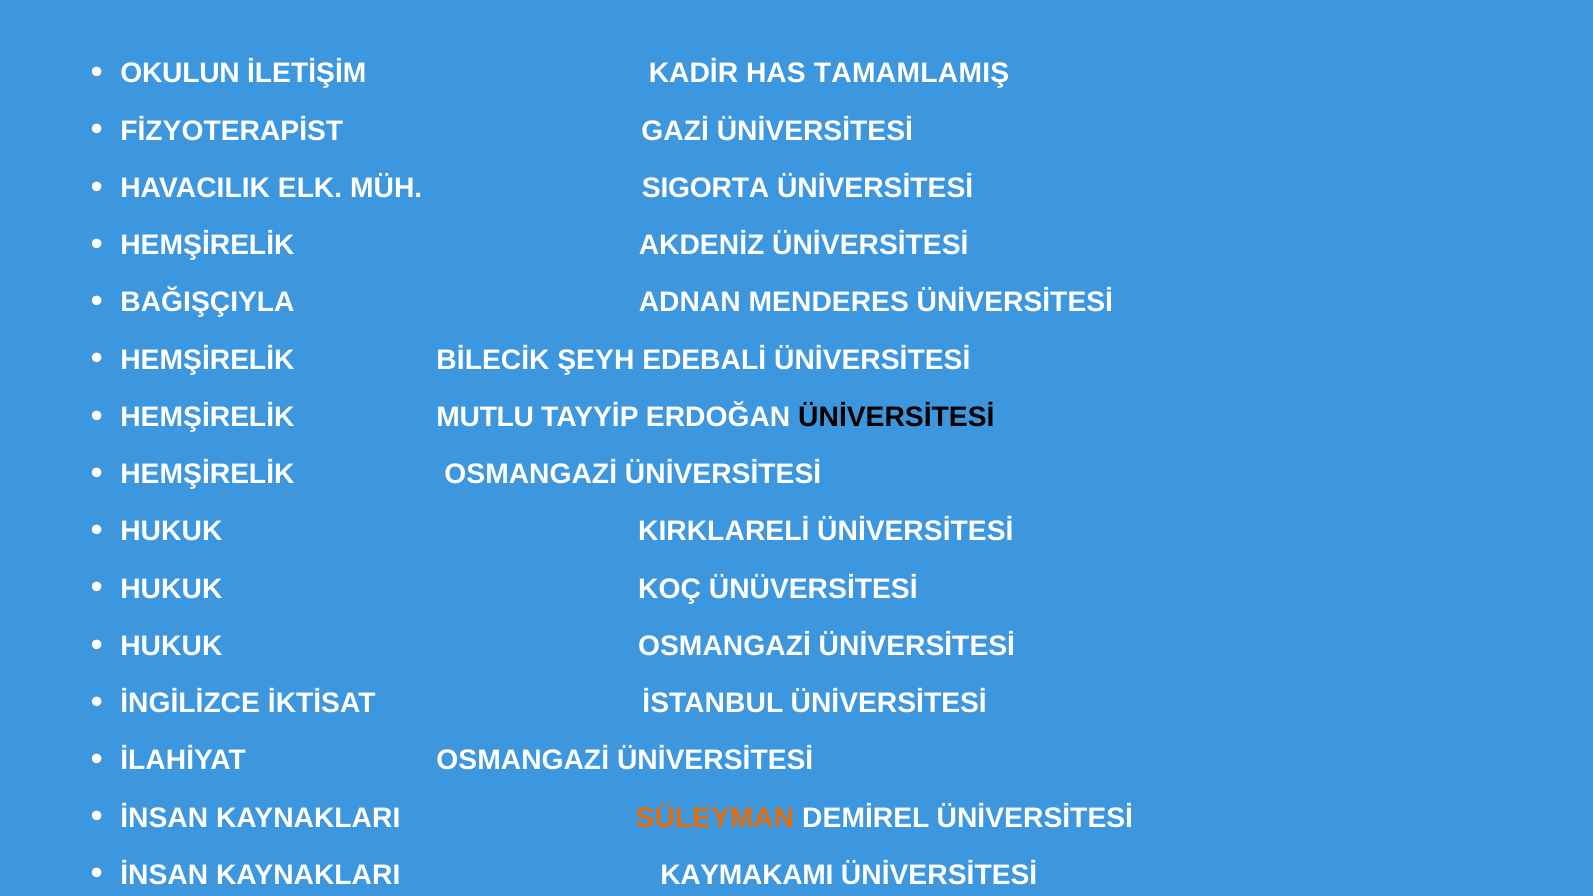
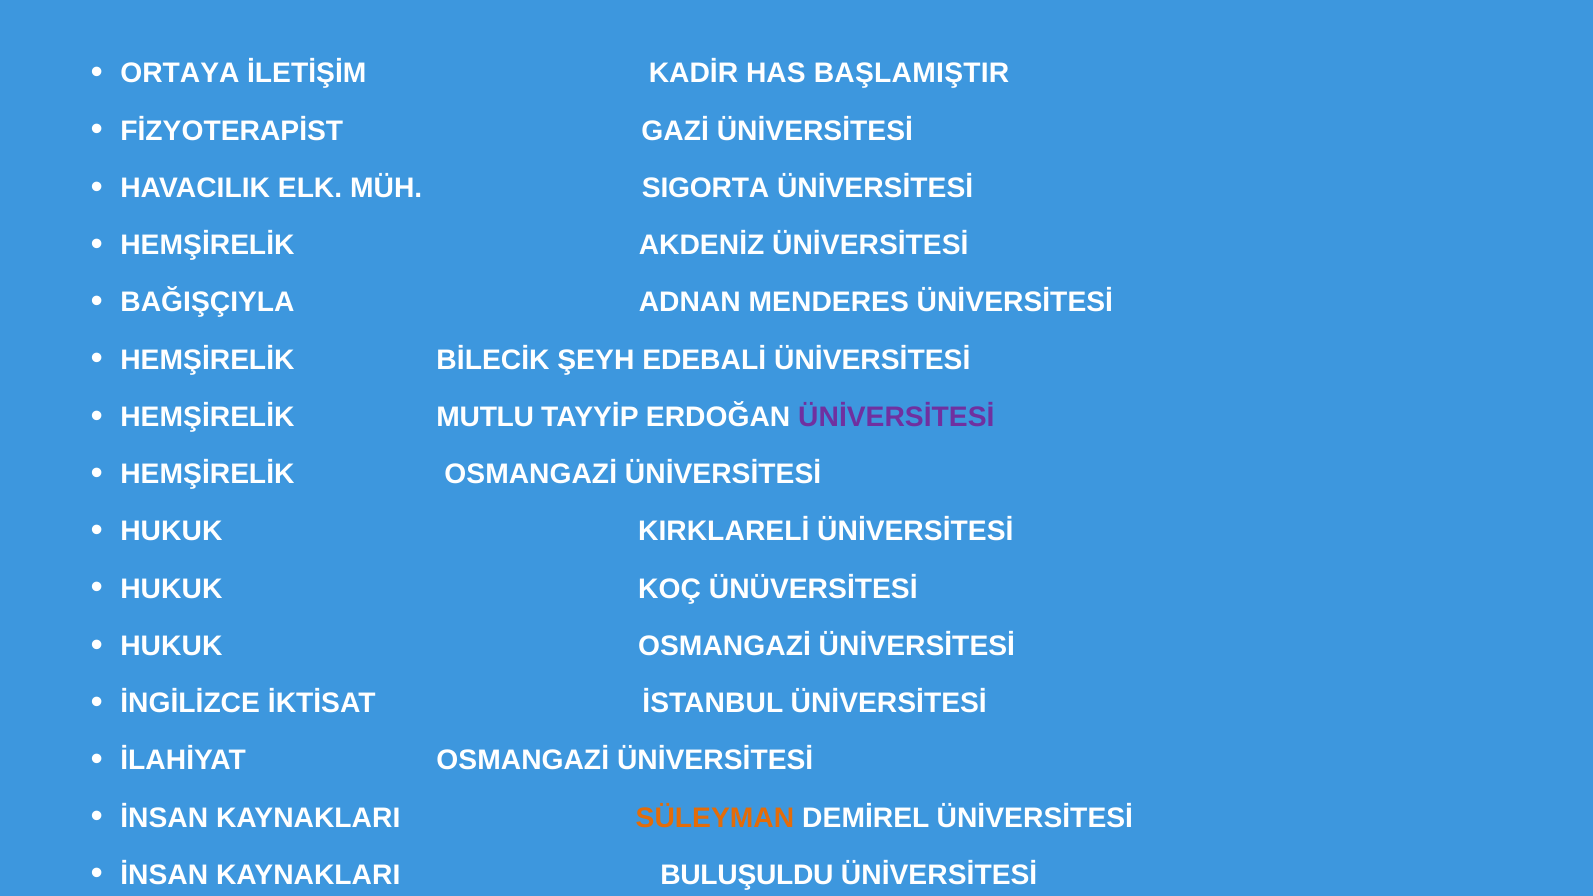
OKULUN: OKULUN -> ORTAYA
TAMAMLAMIŞ: TAMAMLAMIŞ -> BAŞLAMIŞTIR
ÜNİVERSİTESİ at (896, 417) colour: black -> purple
KAYMAKAMI: KAYMAKAMI -> BULUŞULDU
